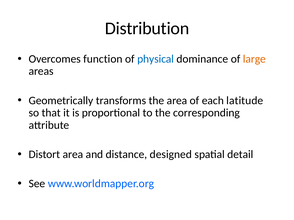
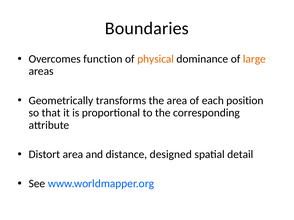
Distribution: Distribution -> Boundaries
physical colour: blue -> orange
latitude: latitude -> position
